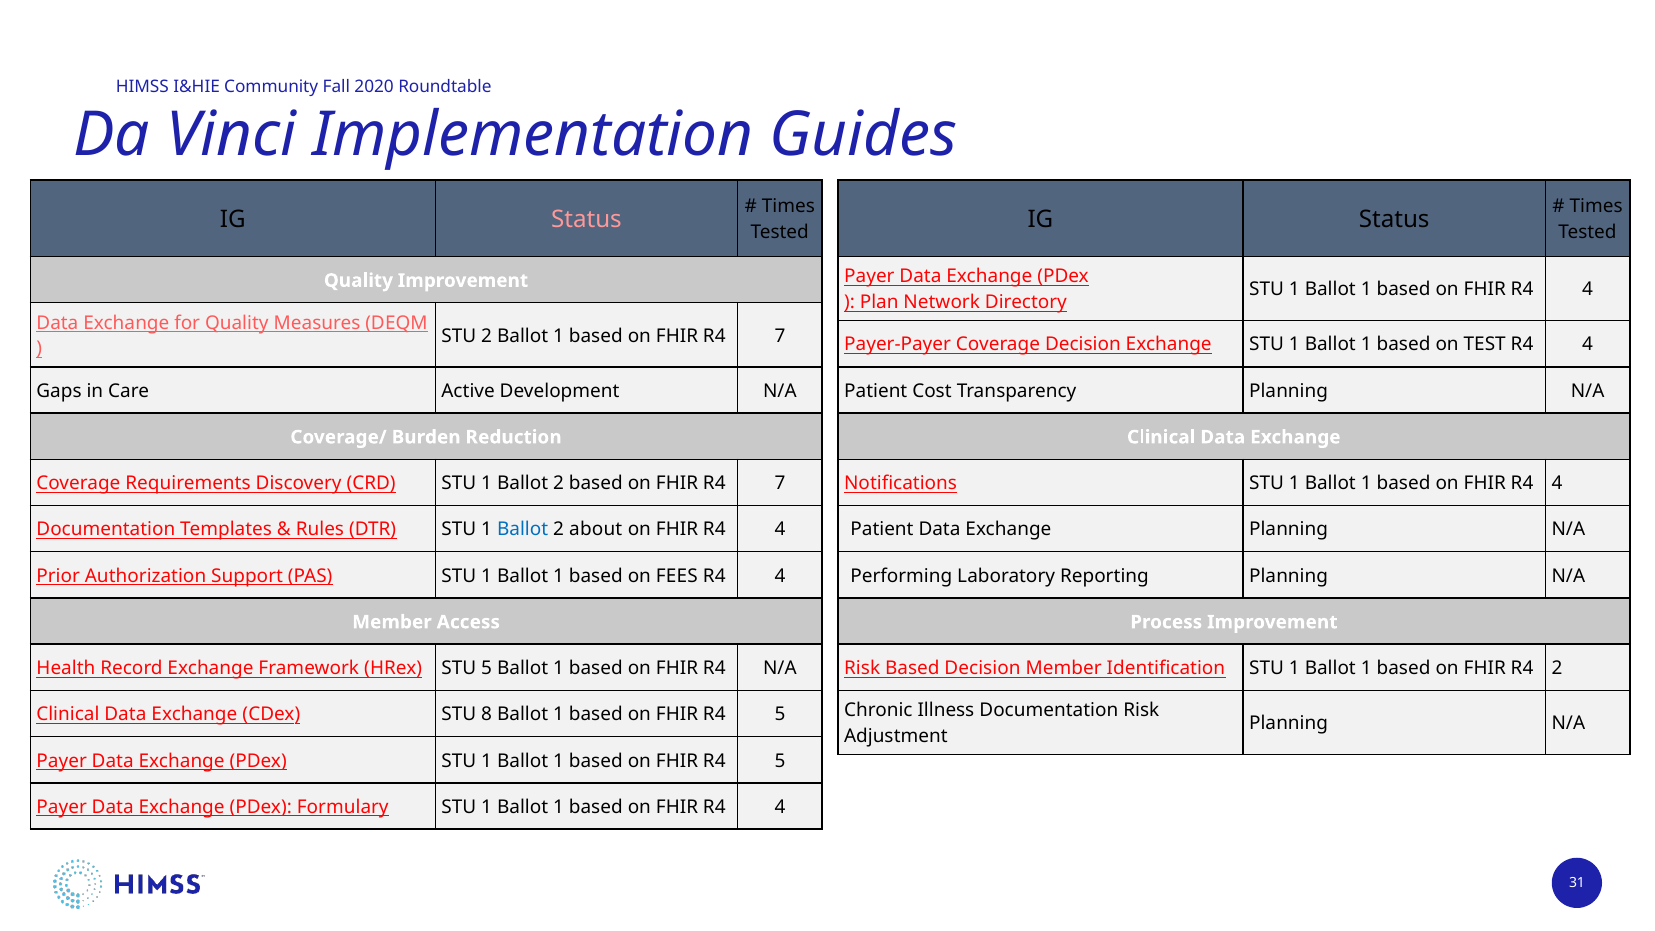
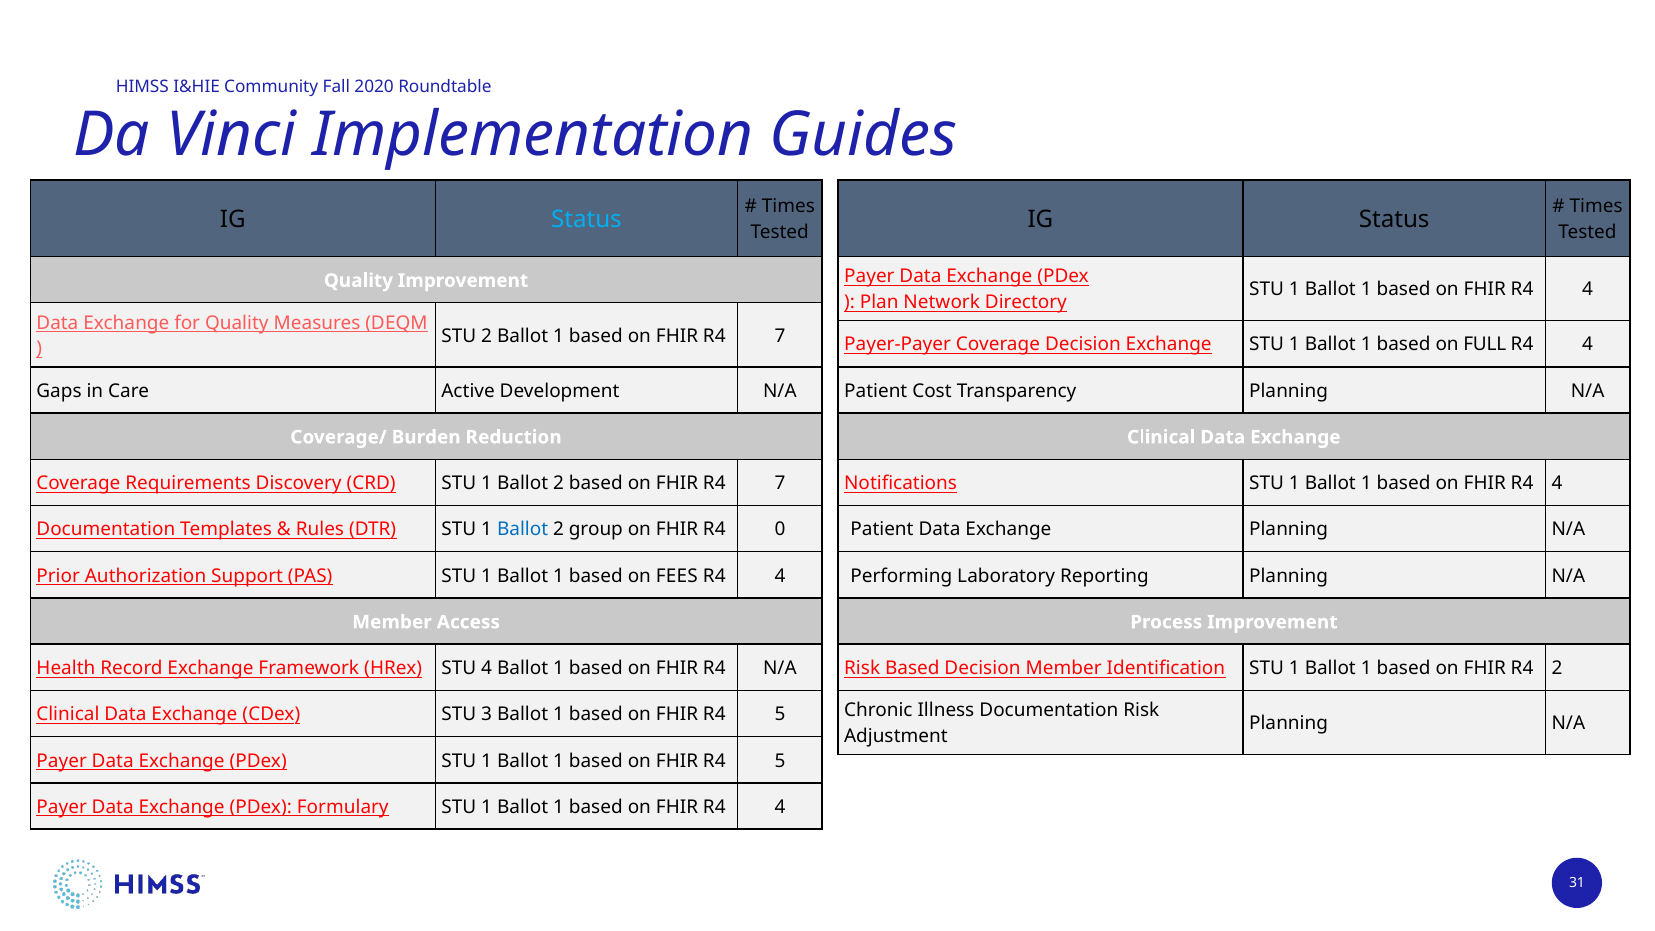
Status at (586, 220) colour: pink -> light blue
TEST: TEST -> FULL
about: about -> group
4 at (780, 530): 4 -> 0
STU 5: 5 -> 4
8: 8 -> 3
